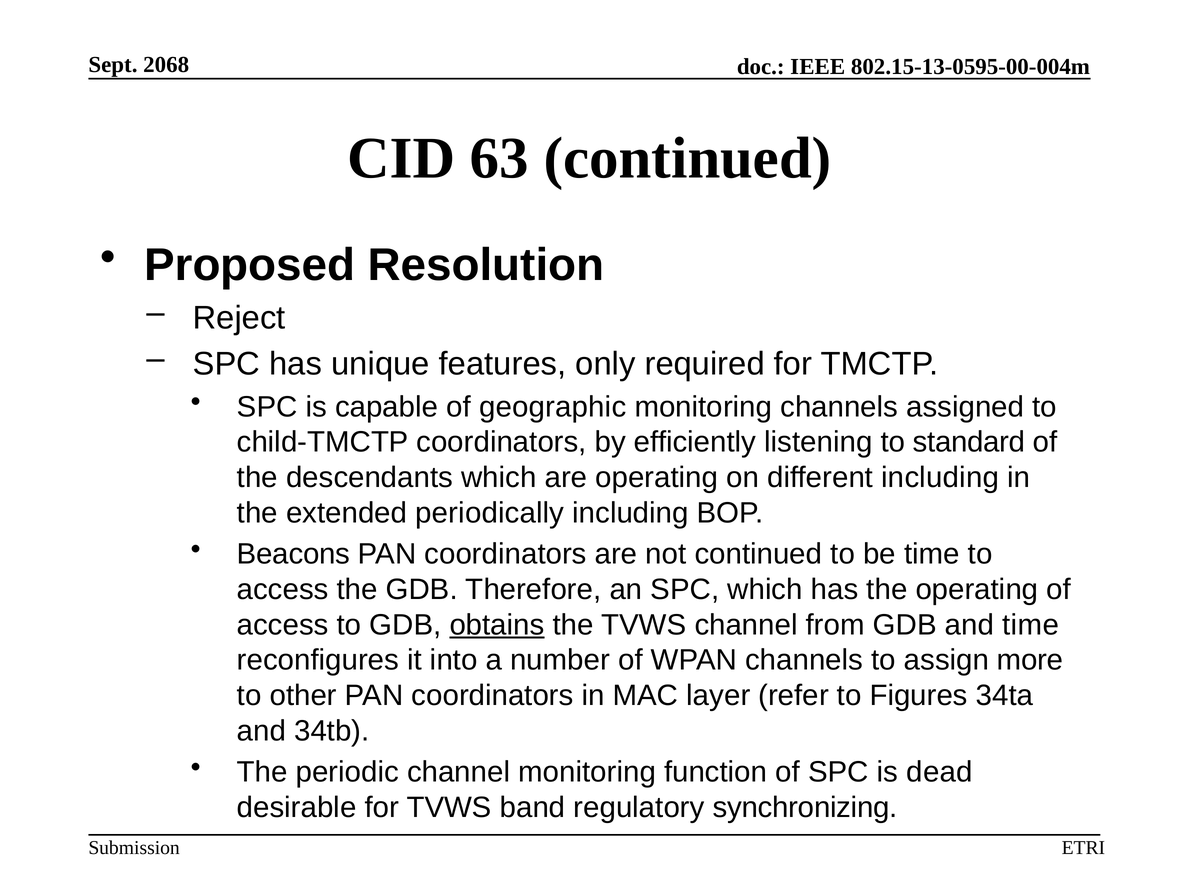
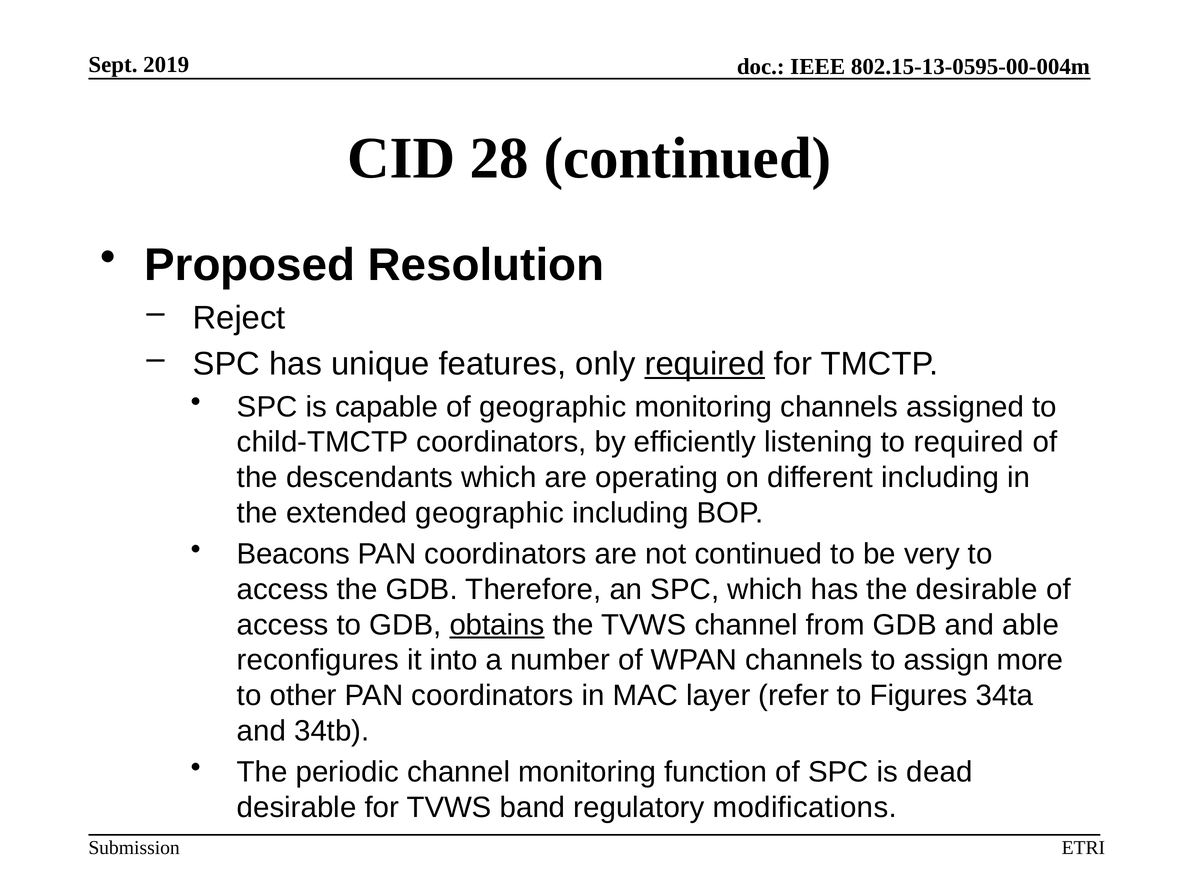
2068: 2068 -> 2019
63: 63 -> 28
required at (705, 364) underline: none -> present
to standard: standard -> required
extended periodically: periodically -> geographic
be time: time -> very
the operating: operating -> desirable
and time: time -> able
synchronizing: synchronizing -> modifications
